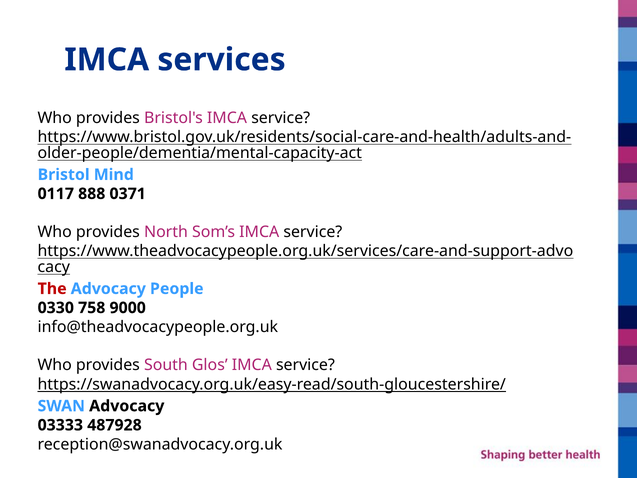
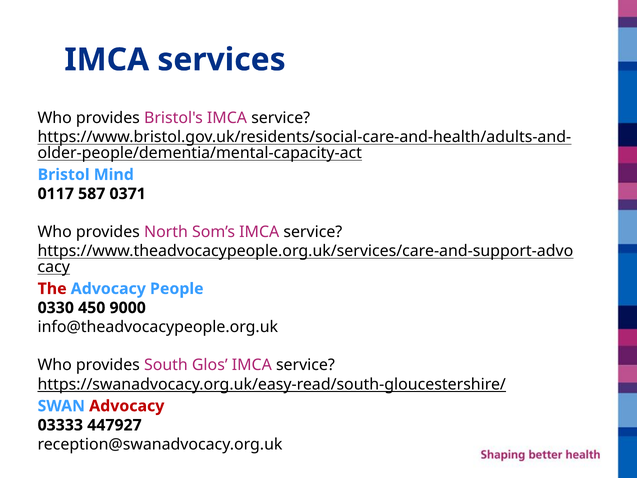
888: 888 -> 587
758: 758 -> 450
Advocacy at (127, 406) colour: black -> red
487928: 487928 -> 447927
